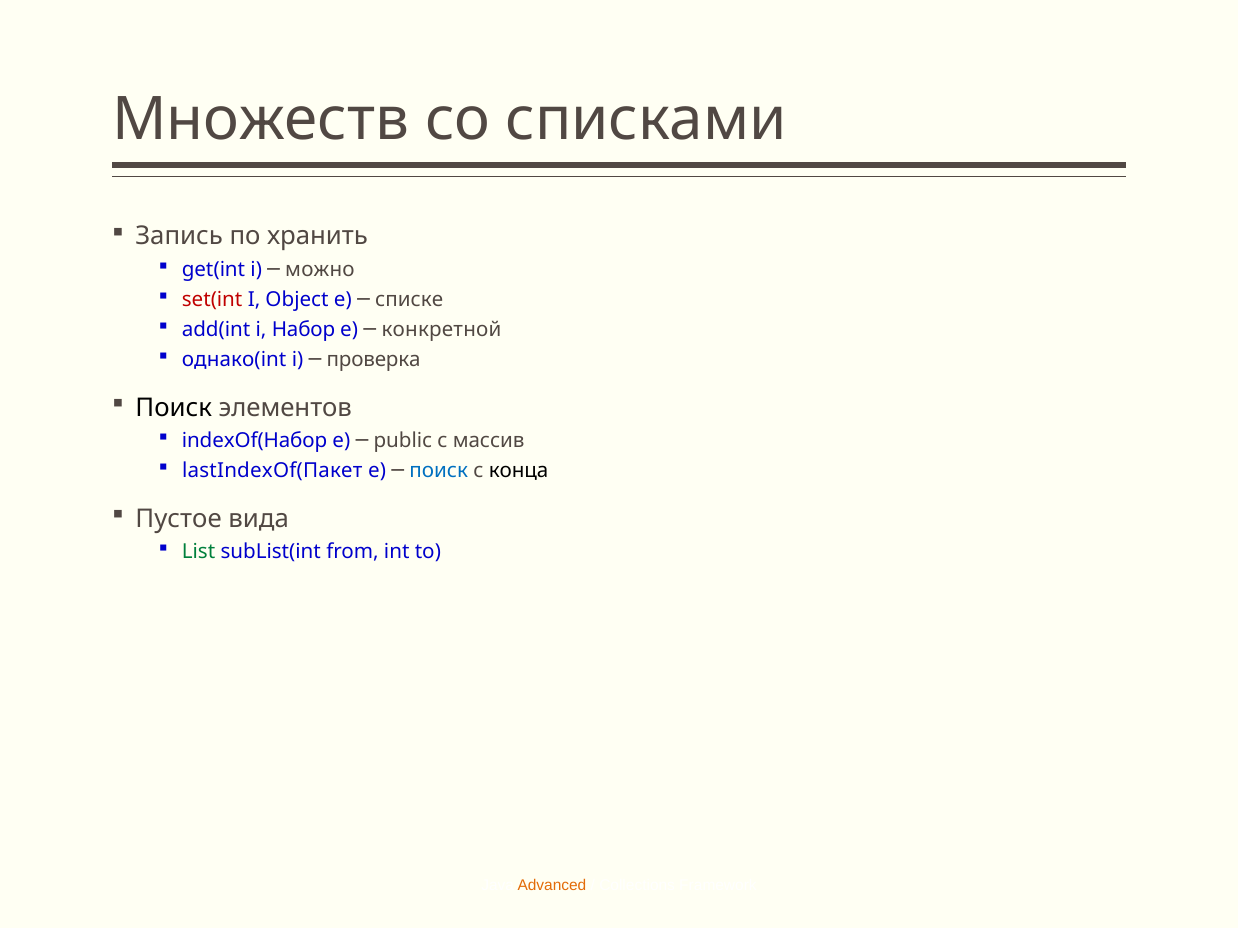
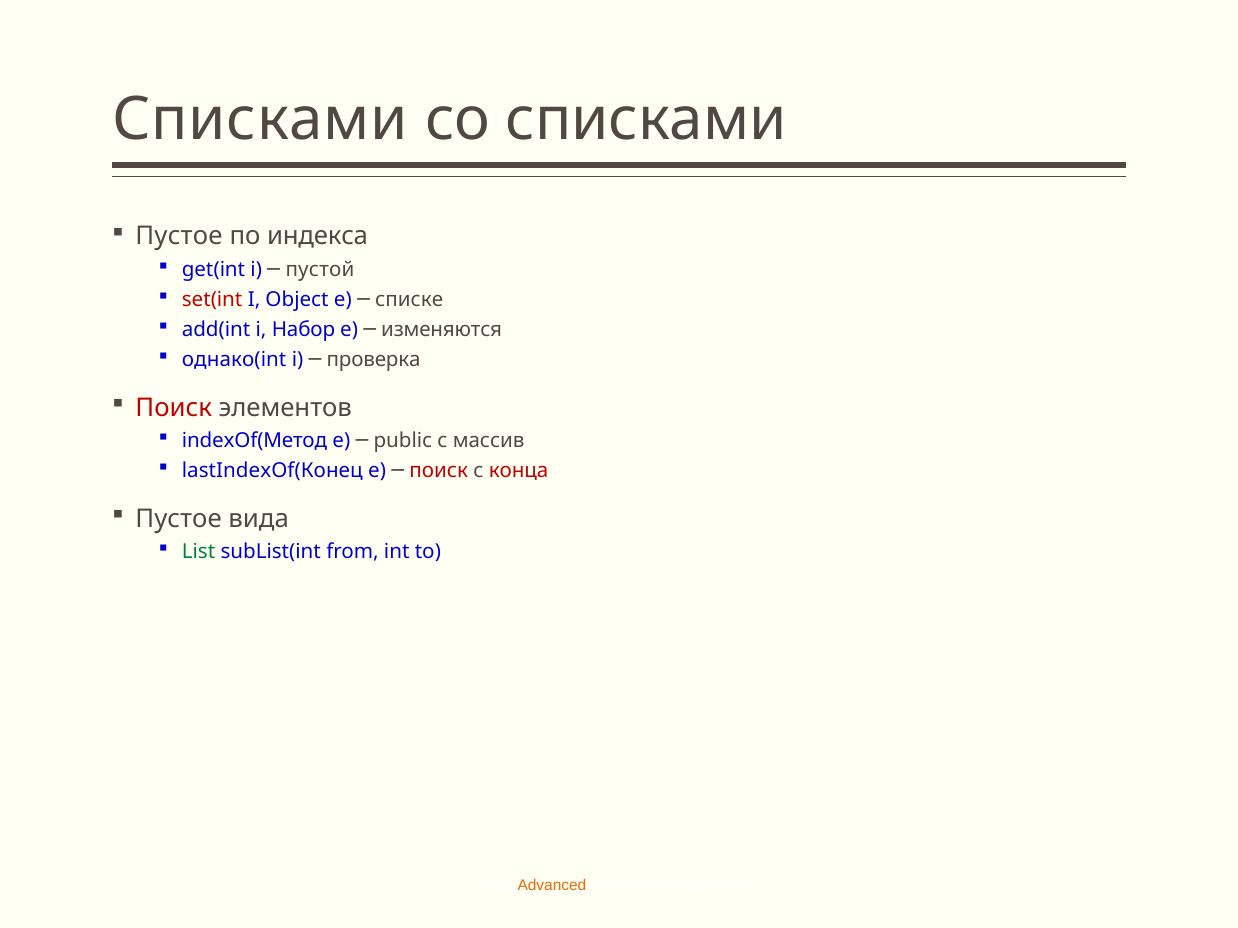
Множеств at (261, 120): Множеств -> Списками
Запись at (179, 237): Запись -> Пустое
хранить: хранить -> индекса
можно: можно -> пустой
конкретной: конкретной -> изменяются
Поиск at (174, 408) colour: black -> red
indexOf(Набор: indexOf(Набор -> indexOf(Метод
lastIndexOf(Пакет: lastIndexOf(Пакет -> lastIndexOf(Конец
поиск at (439, 471) colour: blue -> red
конца colour: black -> red
